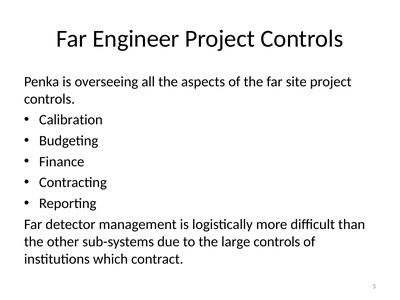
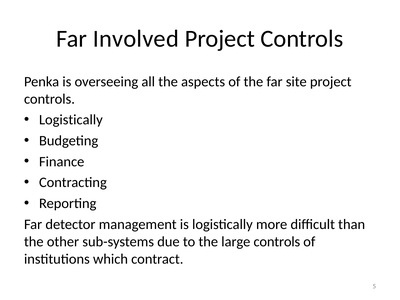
Engineer: Engineer -> Involved
Calibration at (71, 120): Calibration -> Logistically
